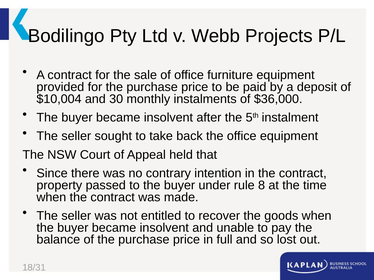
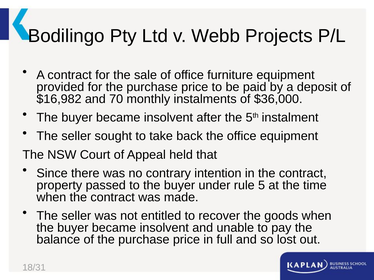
$10,004: $10,004 -> $16,982
30: 30 -> 70
8: 8 -> 5
